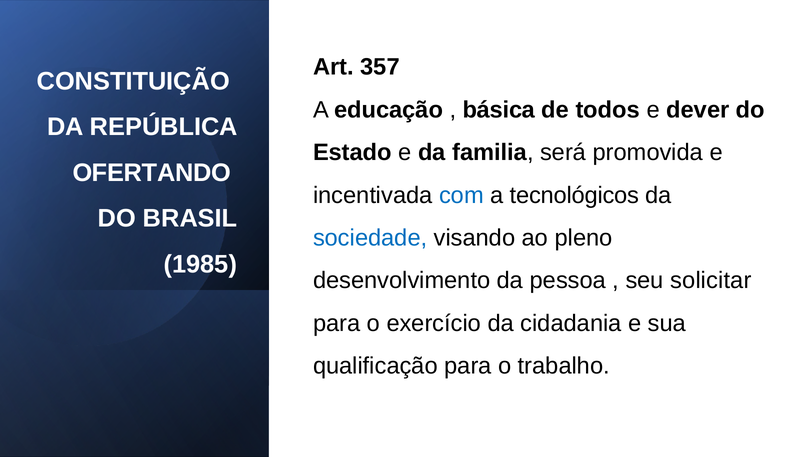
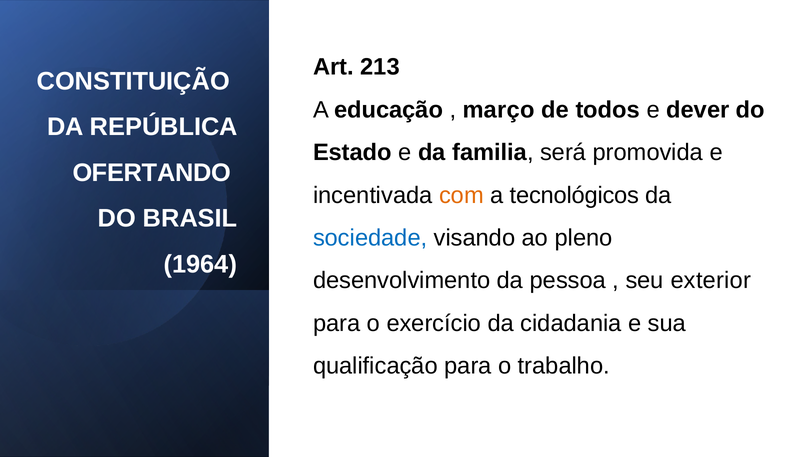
357: 357 -> 213
básica: básica -> março
com colour: blue -> orange
1985: 1985 -> 1964
solicitar: solicitar -> exterior
